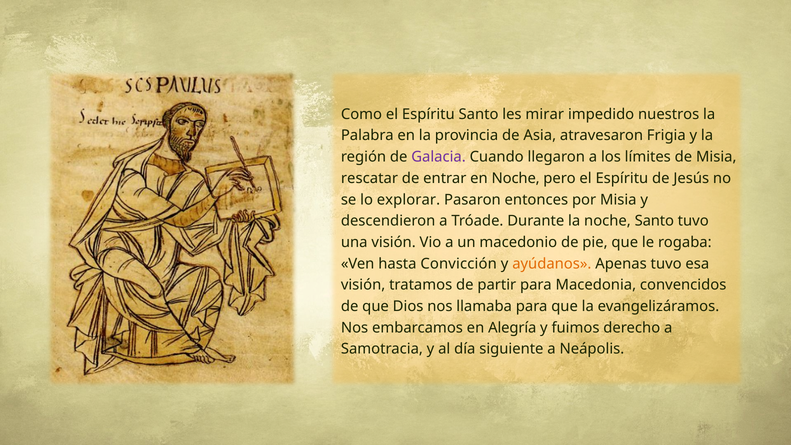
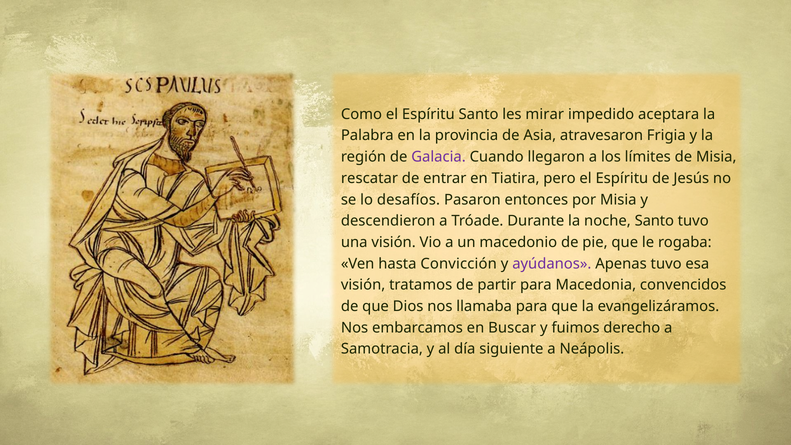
nuestros: nuestros -> aceptara
en Noche: Noche -> Tiatira
explorar: explorar -> desafíos
ayúdanos colour: orange -> purple
Alegría: Alegría -> Buscar
